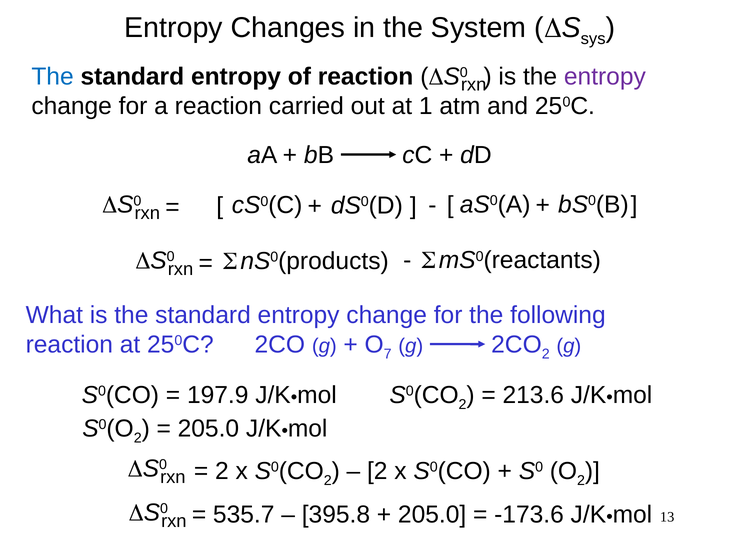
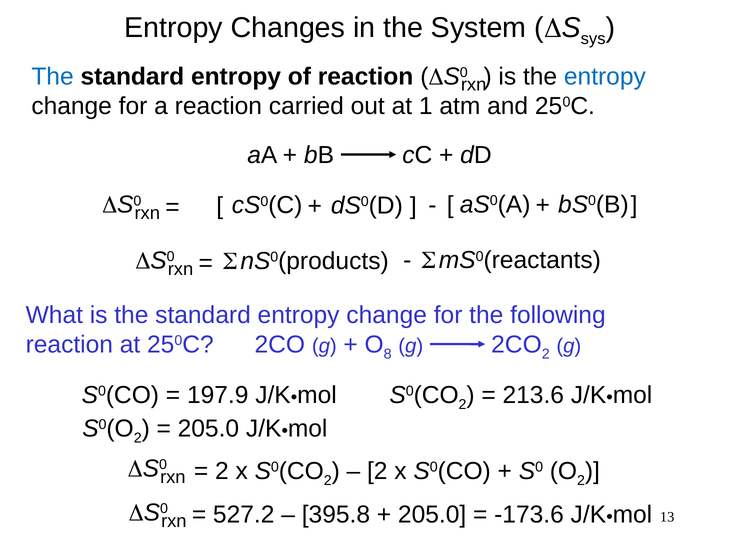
entropy at (605, 77) colour: purple -> blue
7: 7 -> 8
535.7: 535.7 -> 527.2
